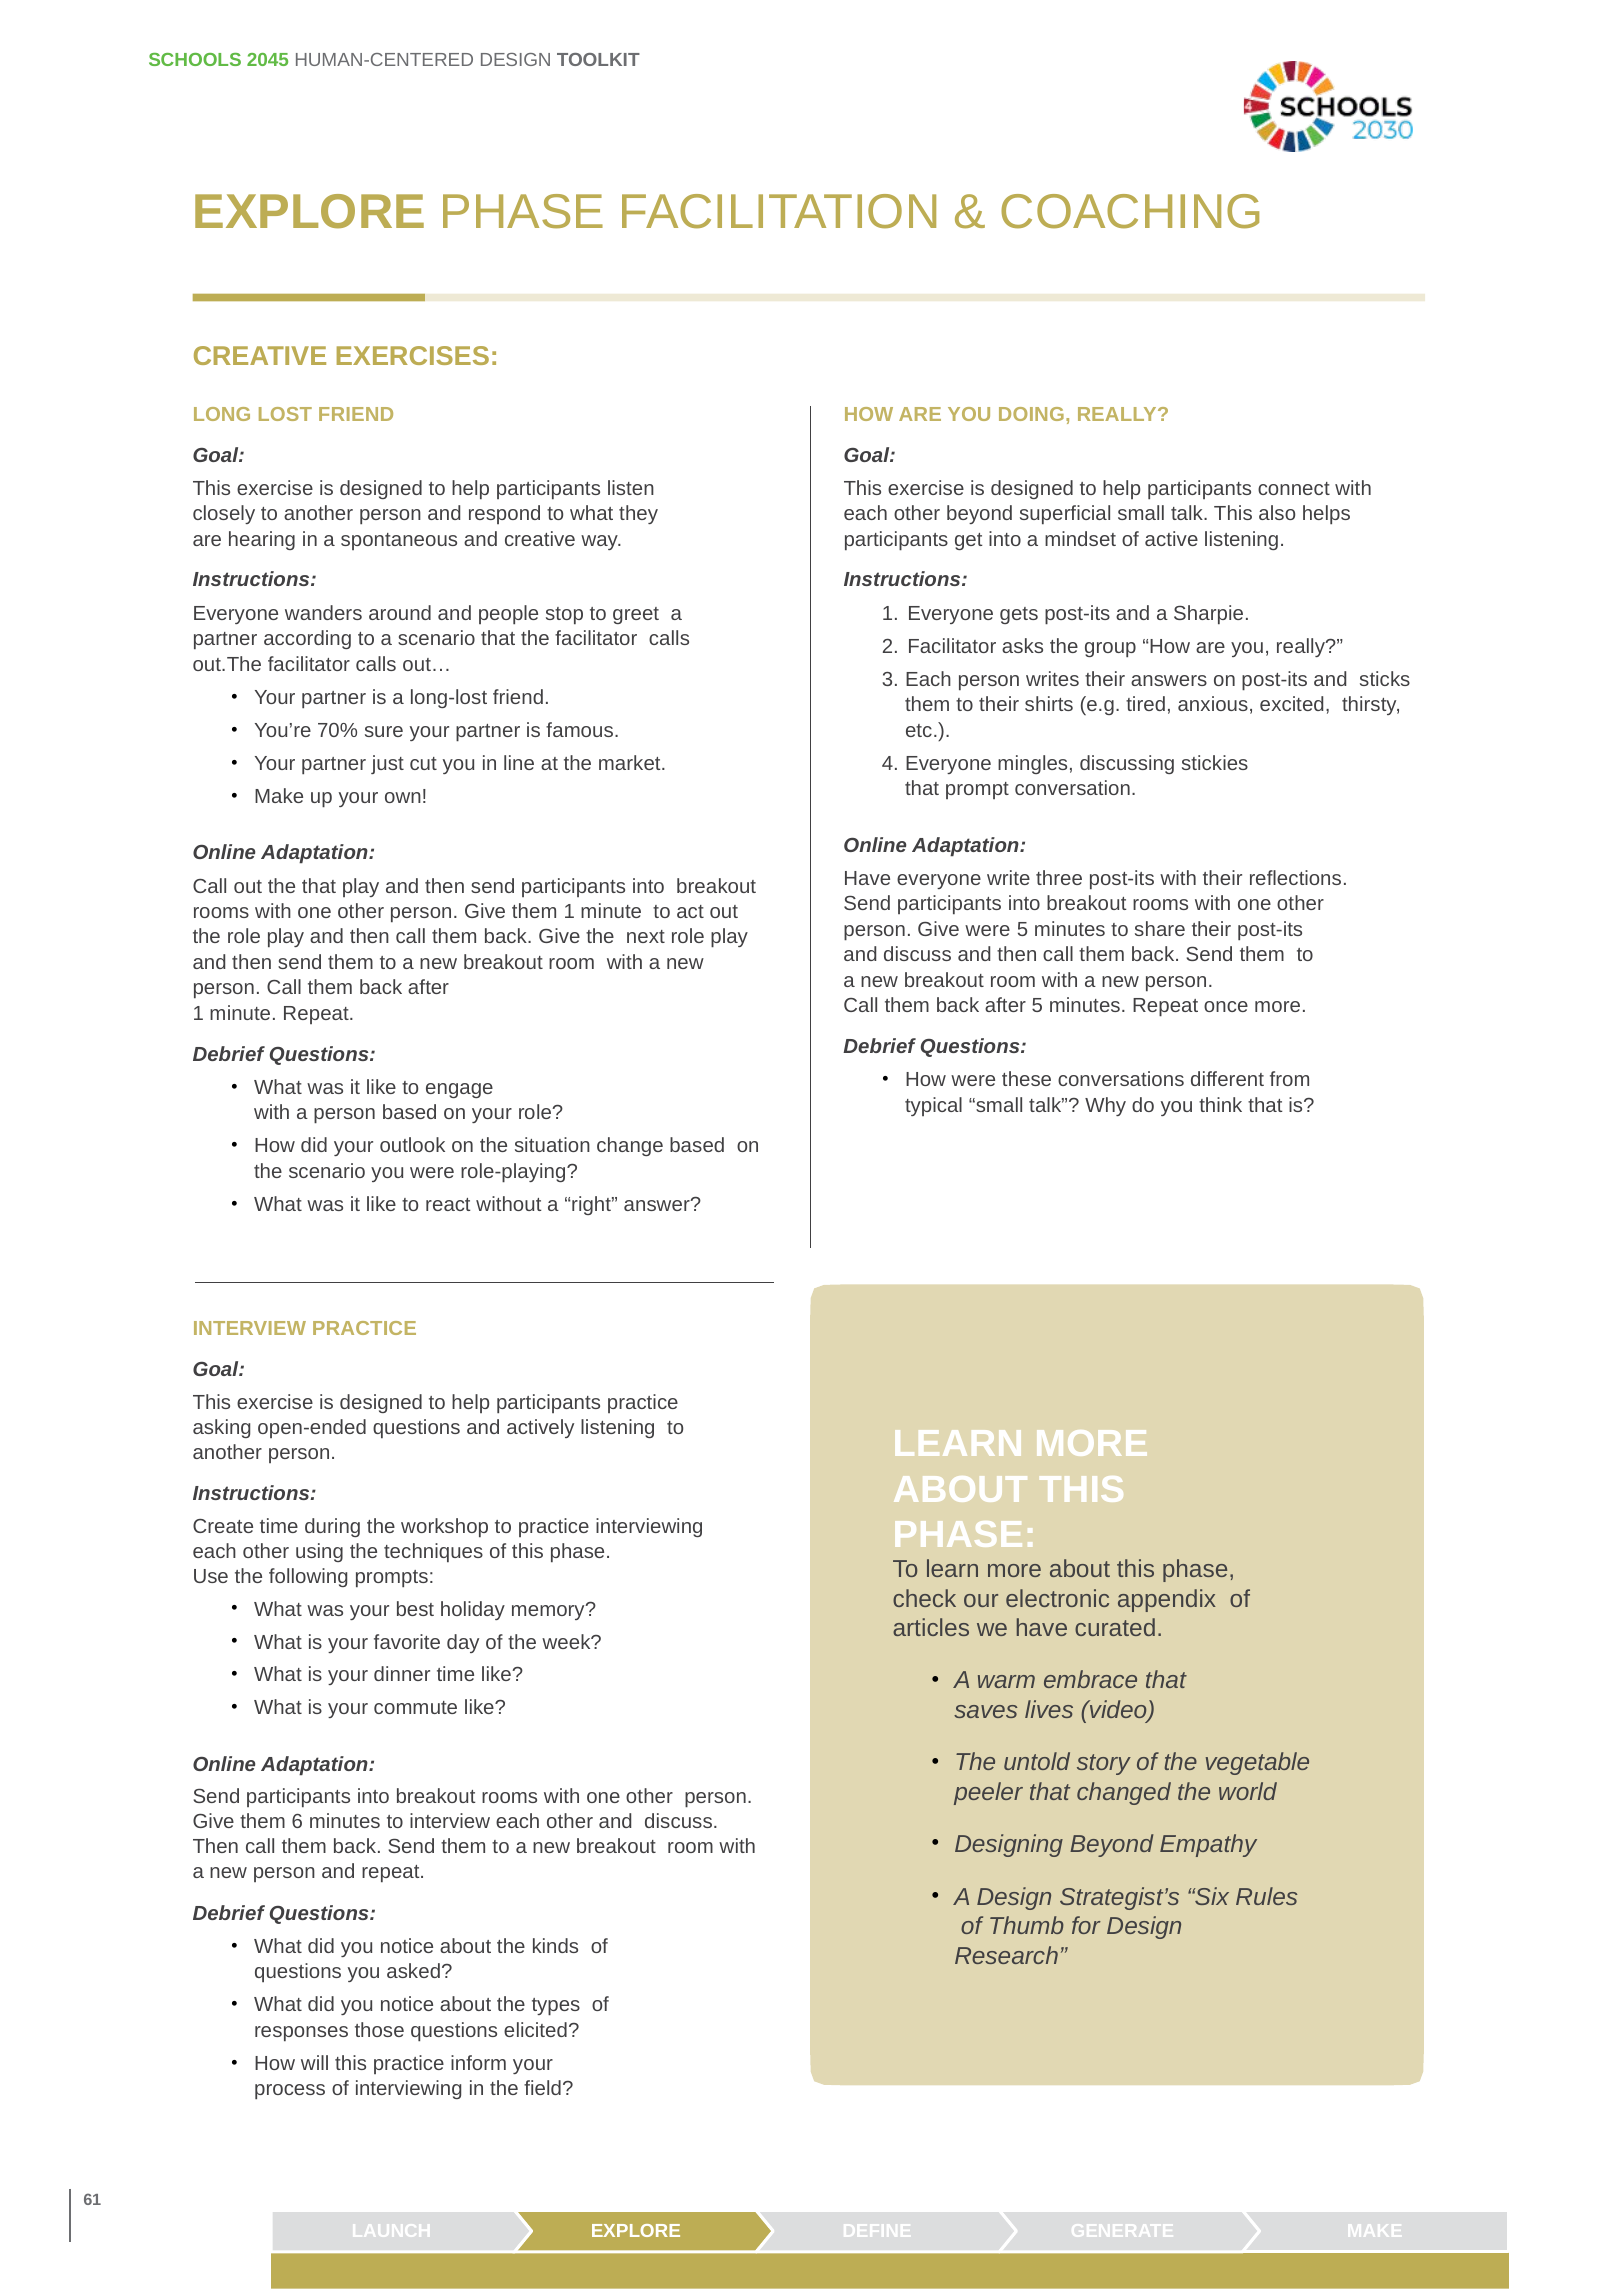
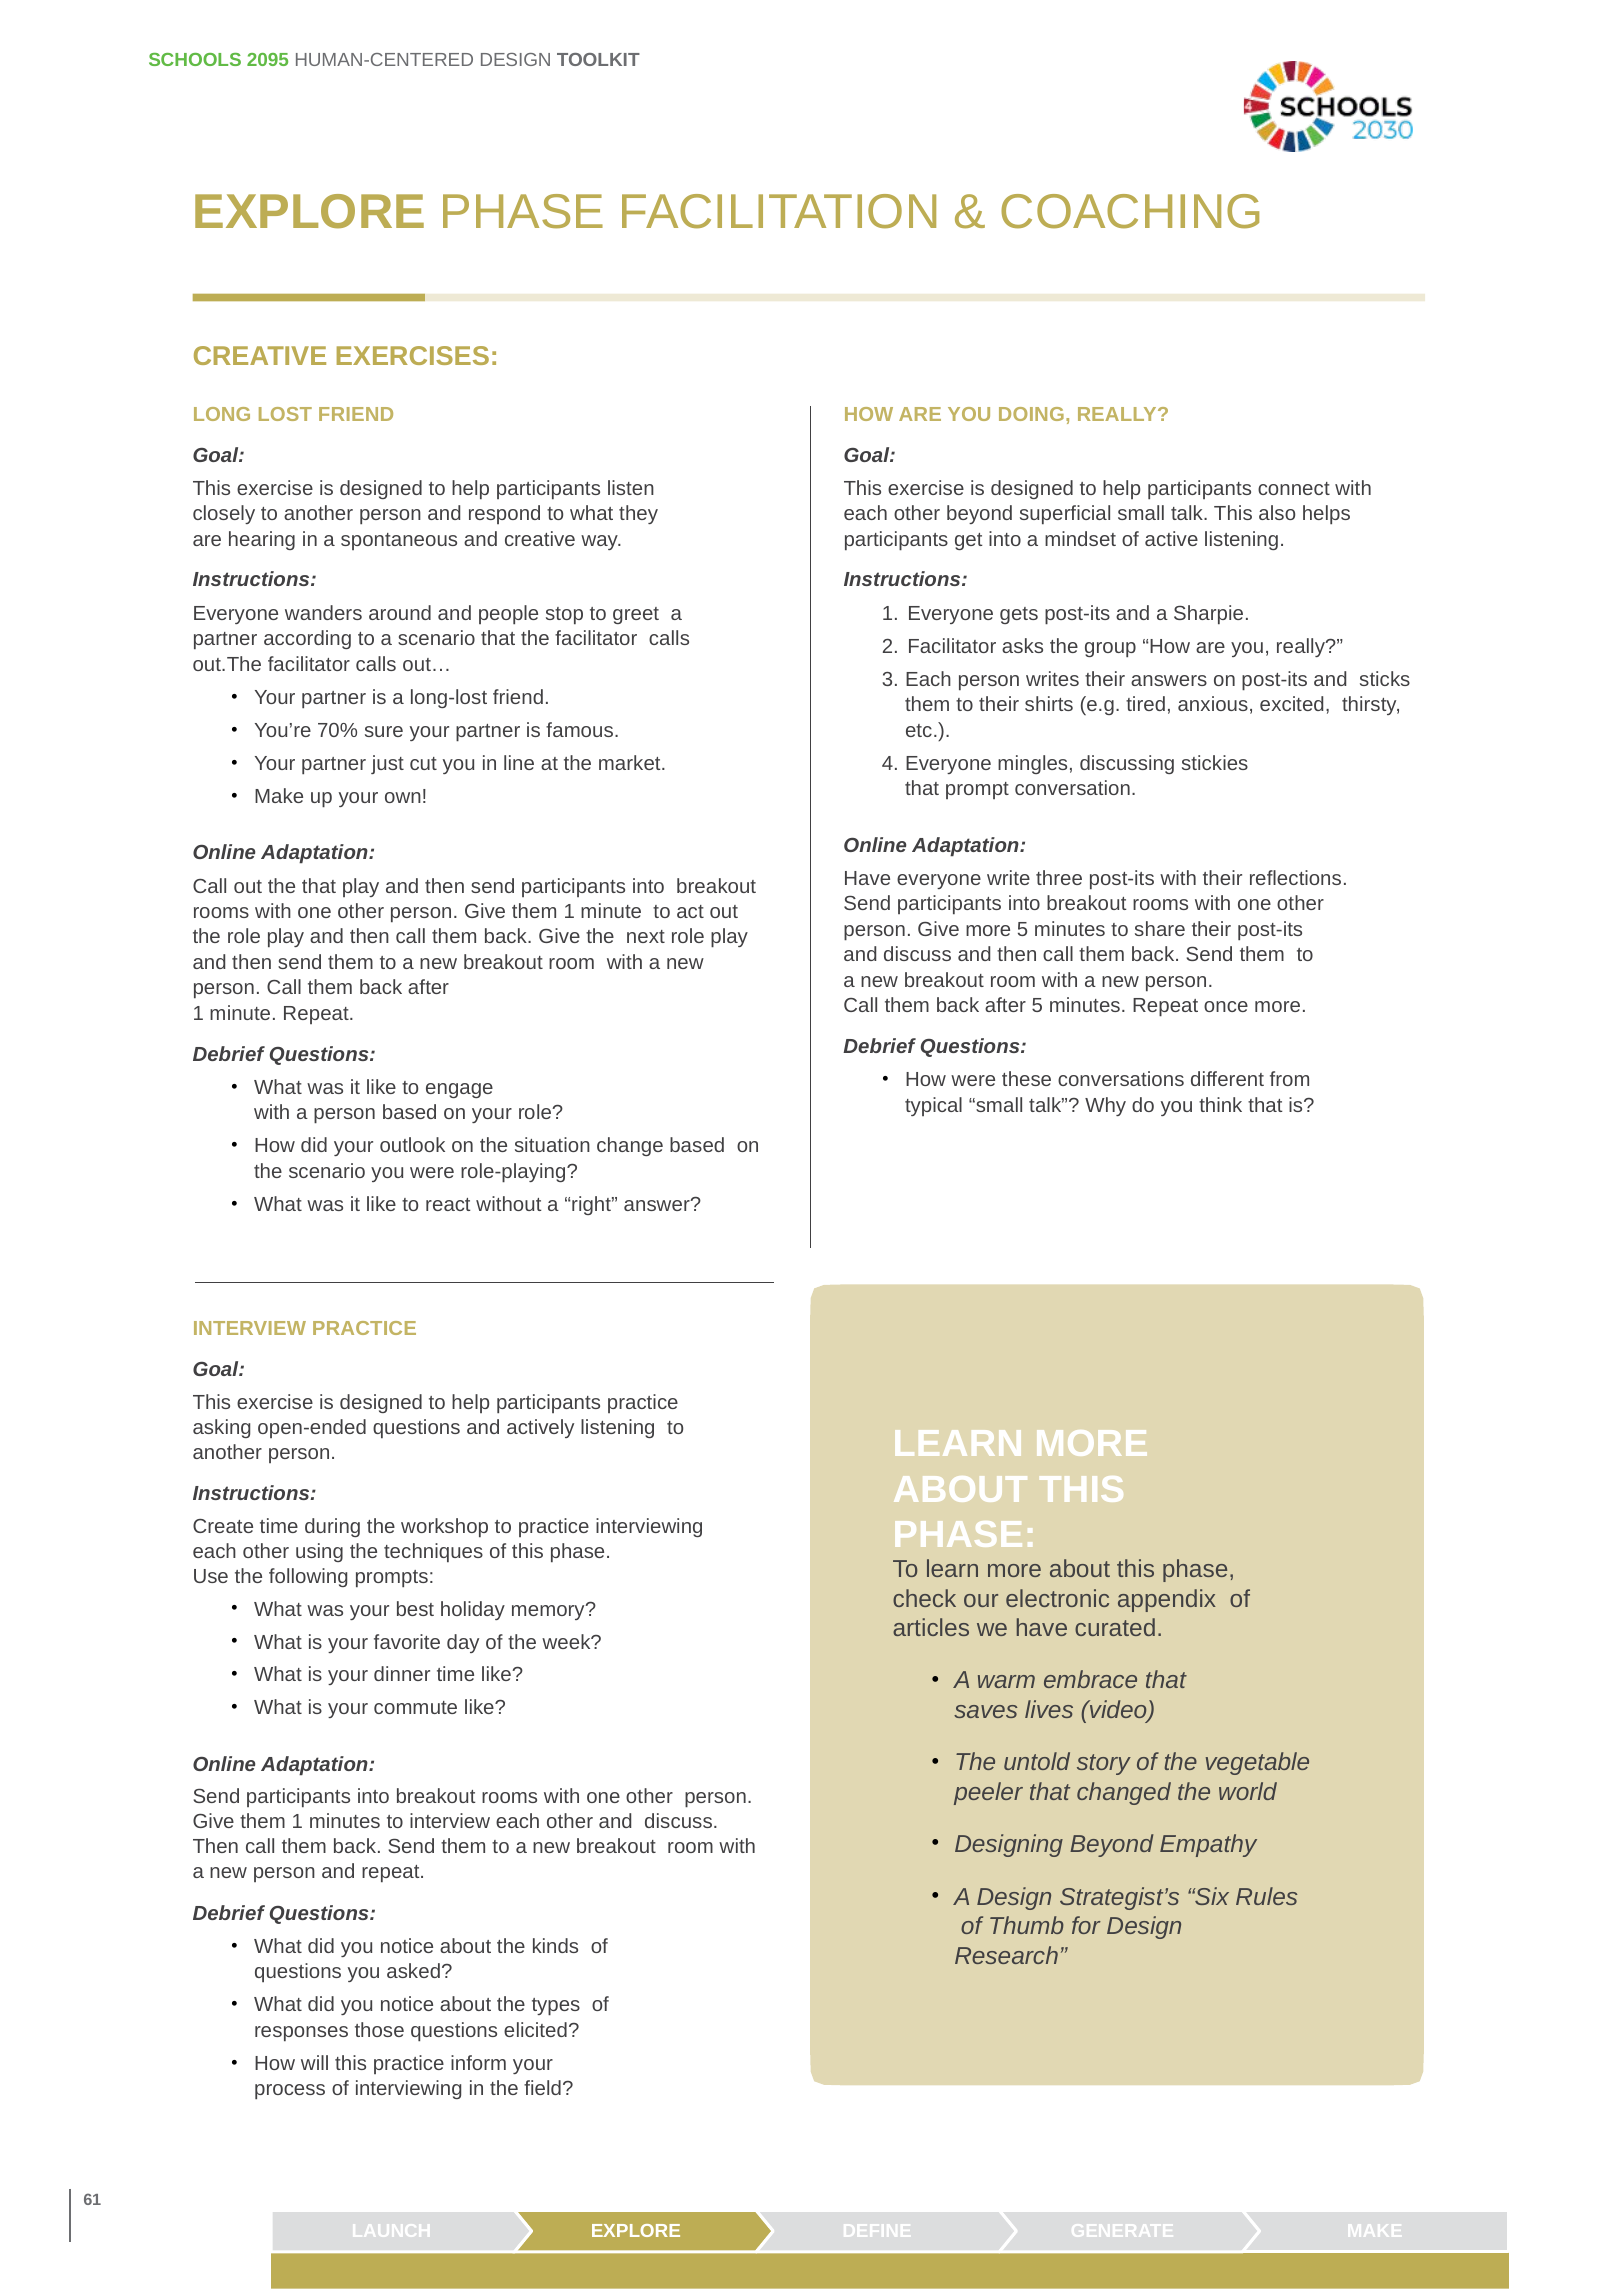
2045: 2045 -> 2095
Give were: were -> more
6 at (297, 1821): 6 -> 1
